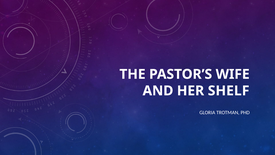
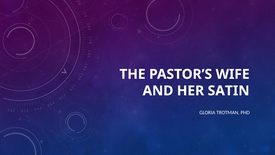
SHELF: SHELF -> SATIN
